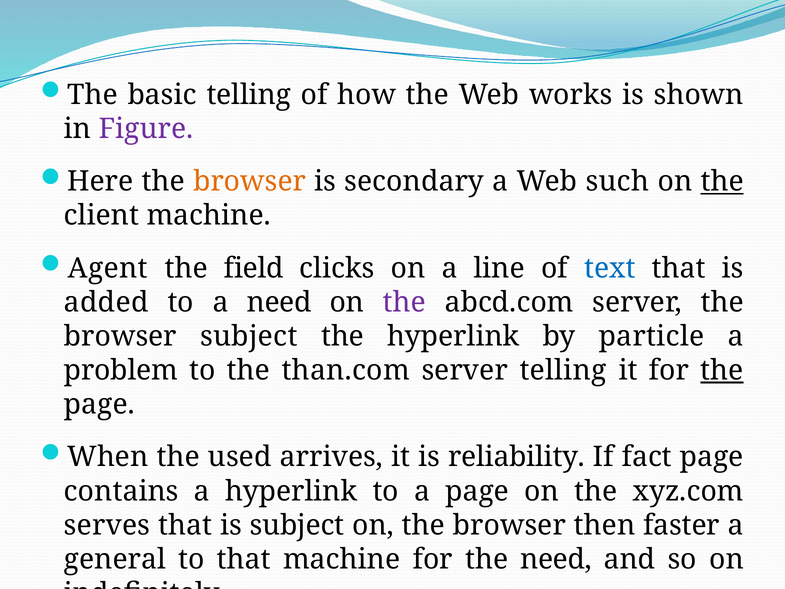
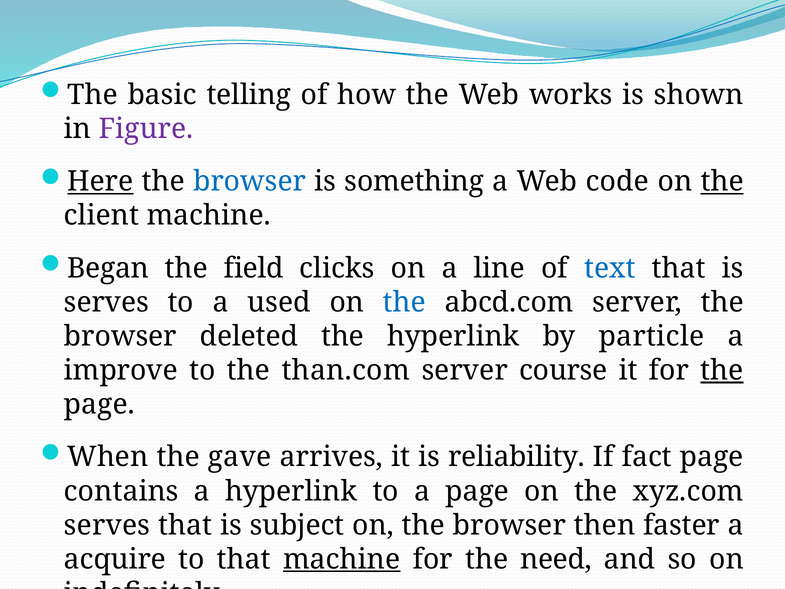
Here underline: none -> present
browser at (250, 182) colour: orange -> blue
secondary: secondary -> something
such: such -> code
Agent: Agent -> Began
added at (106, 302): added -> serves
a need: need -> used
the at (404, 302) colour: purple -> blue
browser subject: subject -> deleted
problem: problem -> improve
server telling: telling -> course
used: used -> gave
general: general -> acquire
machine at (342, 559) underline: none -> present
